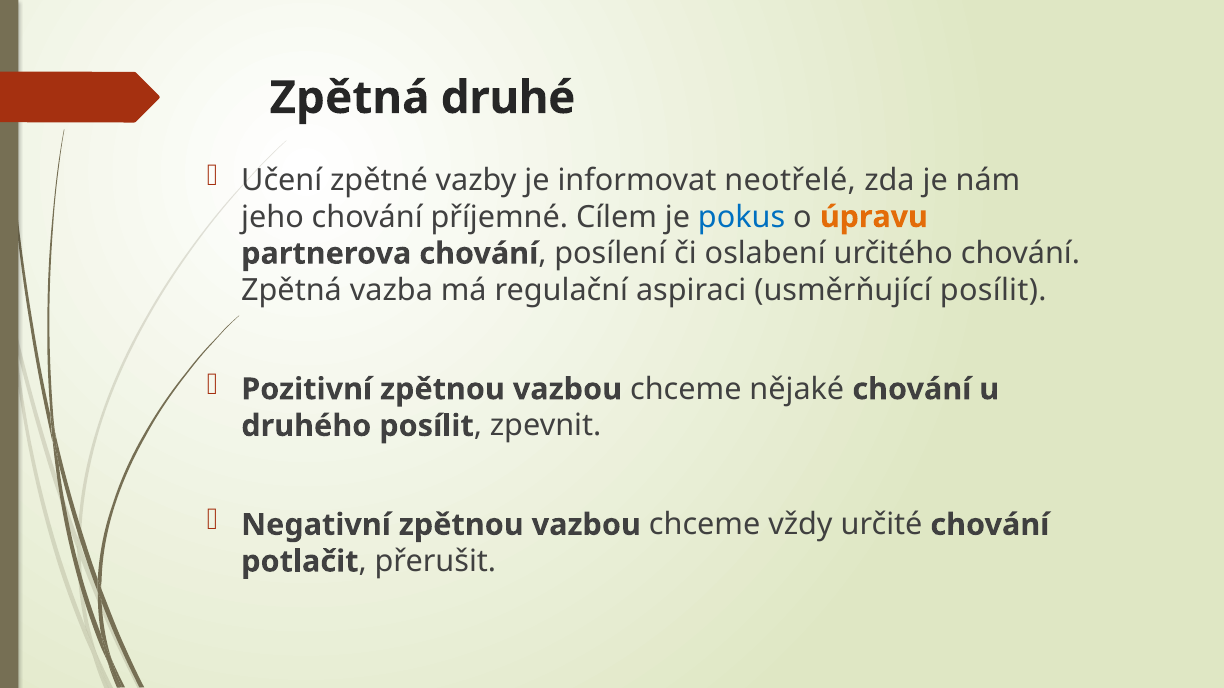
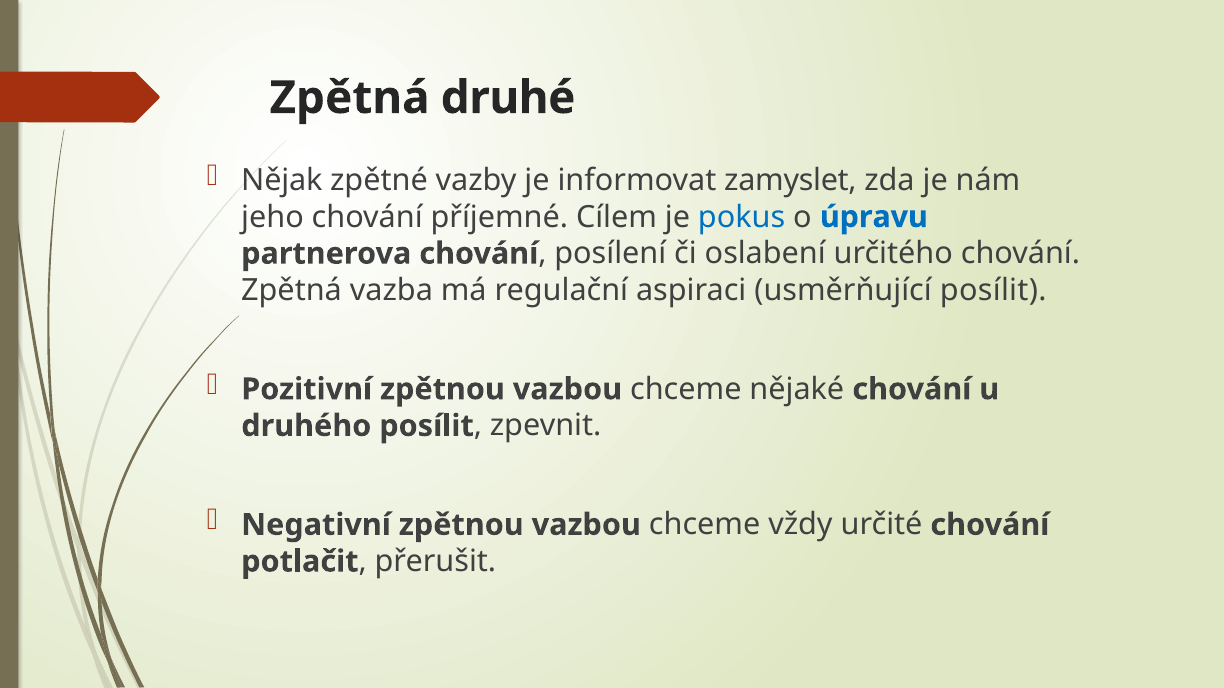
Učení: Učení -> Nějak
neotřelé: neotřelé -> zamyslet
úpravu colour: orange -> blue
